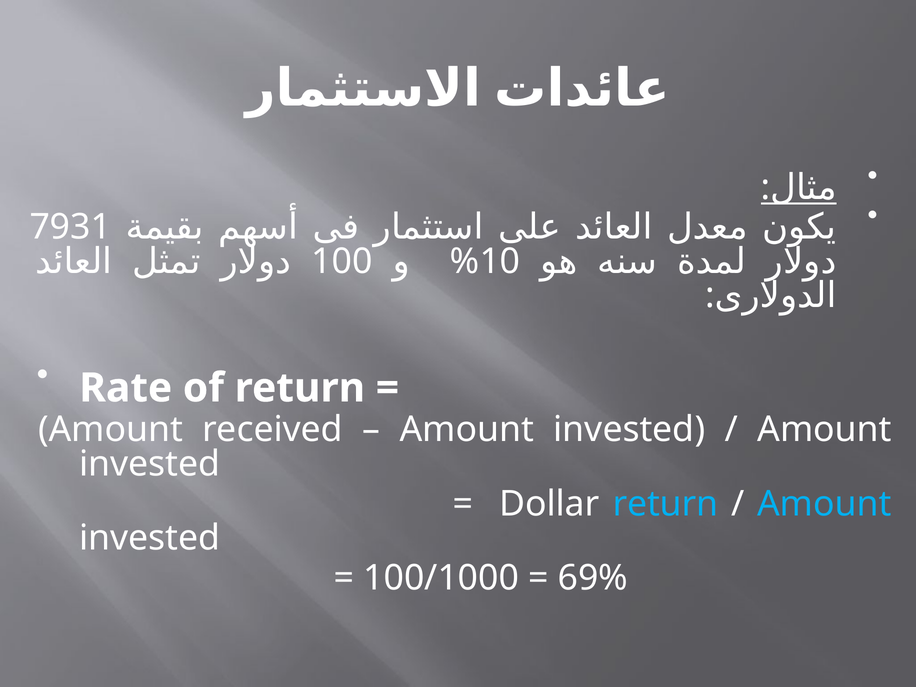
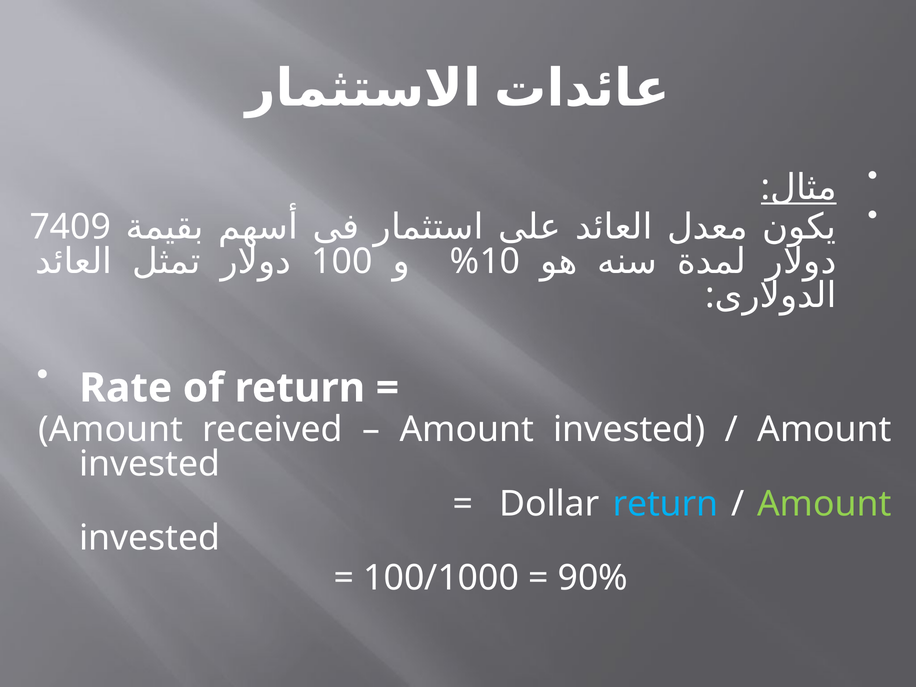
7931: 7931 -> 7409
Amount at (824, 504) colour: light blue -> light green
69%: 69% -> 90%
